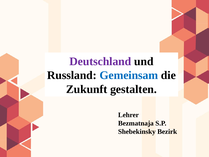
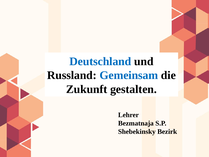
Deutschland colour: purple -> blue
